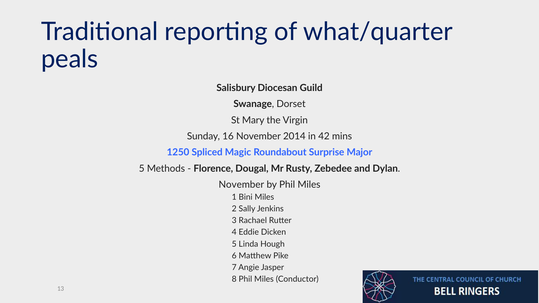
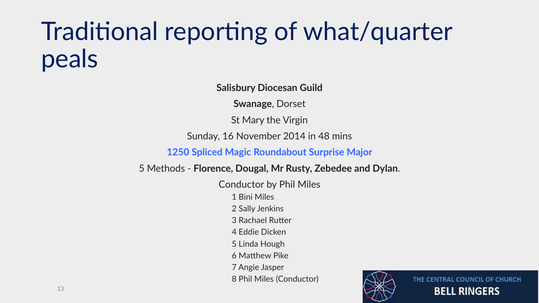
42: 42 -> 48
November at (241, 185): November -> Conductor
